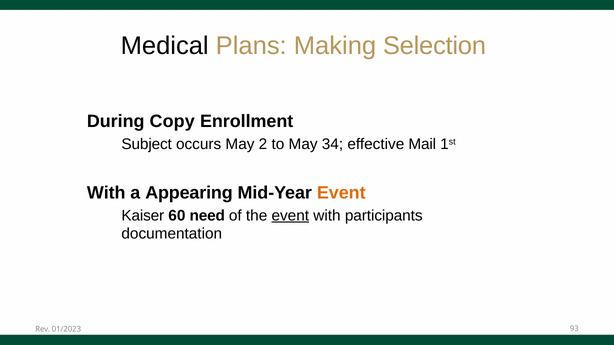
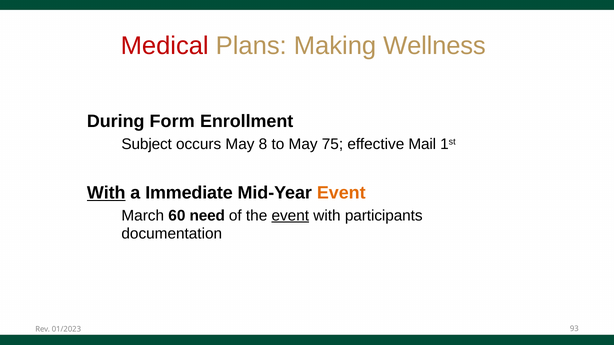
Medical colour: black -> red
Selection: Selection -> Wellness
Copy: Copy -> Form
2: 2 -> 8
34: 34 -> 75
With at (106, 193) underline: none -> present
Appearing: Appearing -> Immediate
Kaiser: Kaiser -> March
